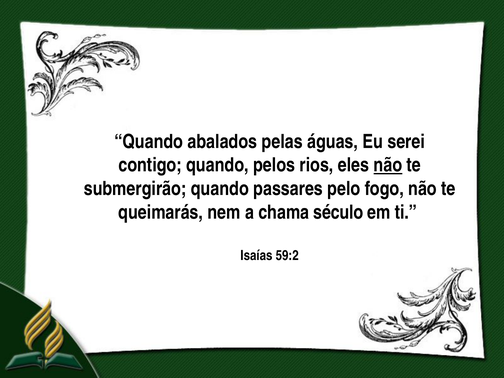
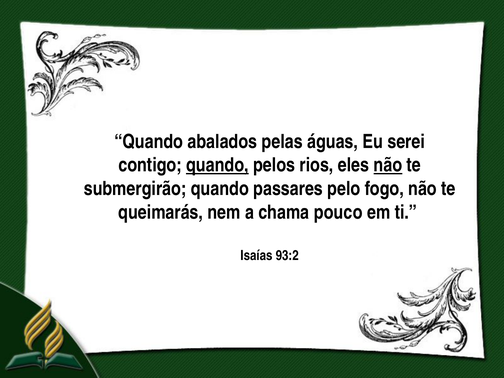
quando at (217, 165) underline: none -> present
século: século -> pouco
59:2: 59:2 -> 93:2
